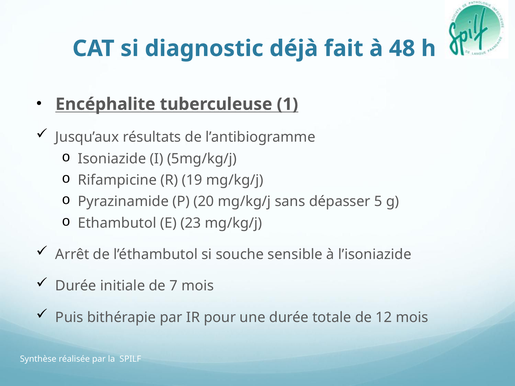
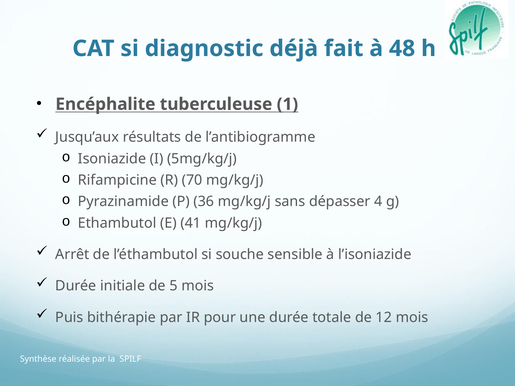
19: 19 -> 70
20: 20 -> 36
5: 5 -> 4
23: 23 -> 41
7: 7 -> 5
